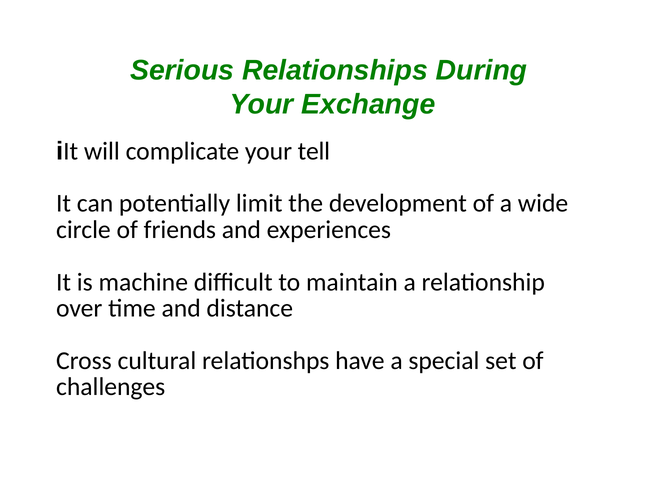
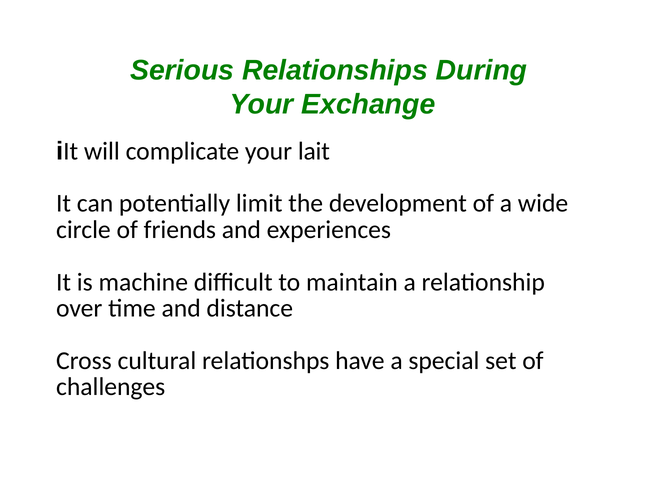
tell: tell -> lait
